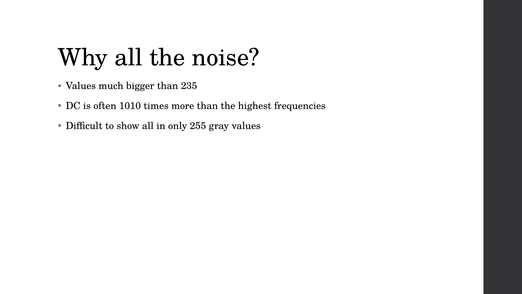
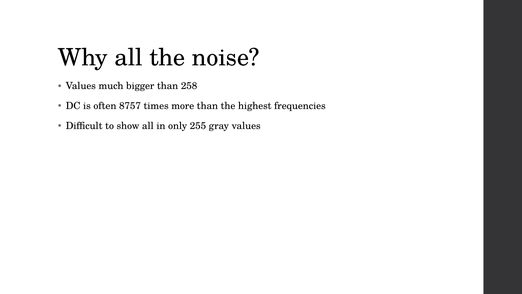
235: 235 -> 258
1010: 1010 -> 8757
